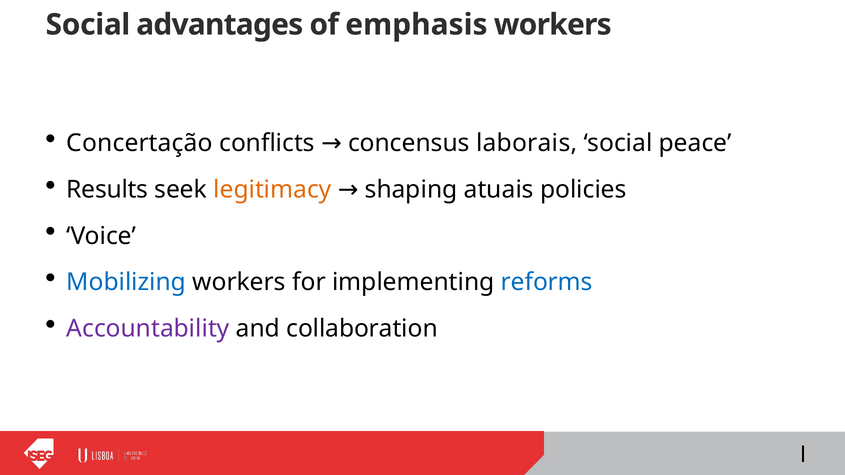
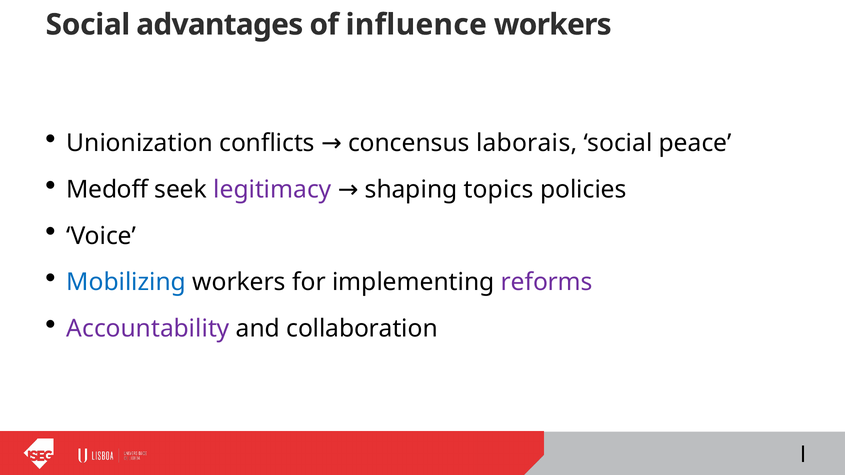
emphasis: emphasis -> influence
Concertação: Concertação -> Unionization
Results: Results -> Medoff
legitimacy colour: orange -> purple
atuais: atuais -> topics
reforms colour: blue -> purple
